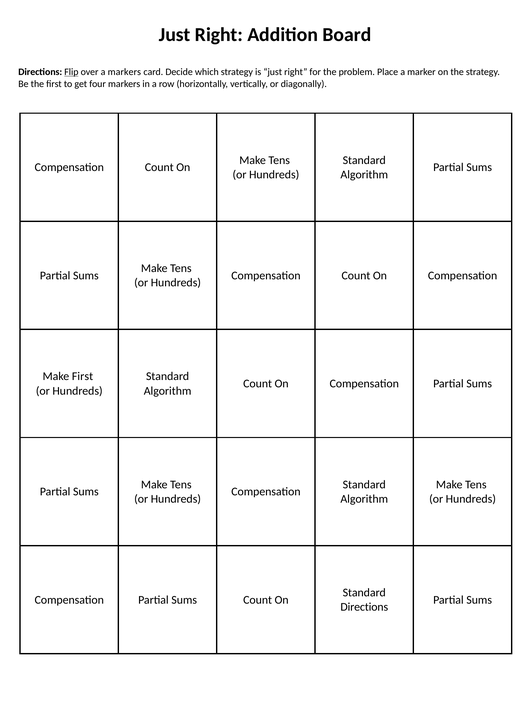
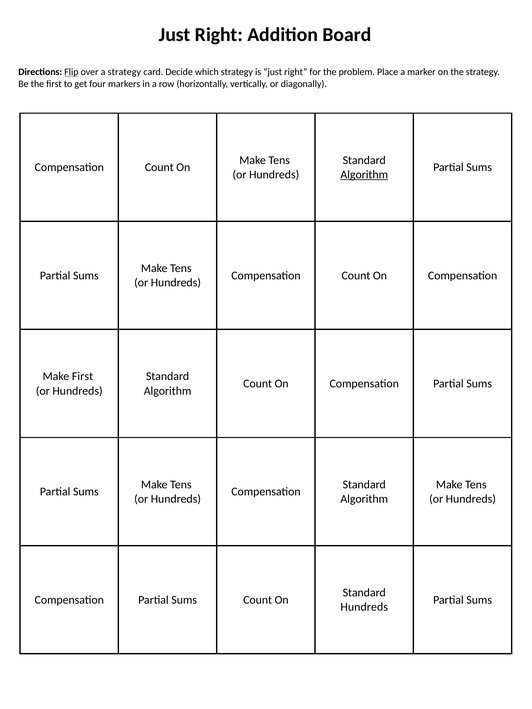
a markers: markers -> strategy
Algorithm at (364, 175) underline: none -> present
Directions at (364, 607): Directions -> Hundreds
